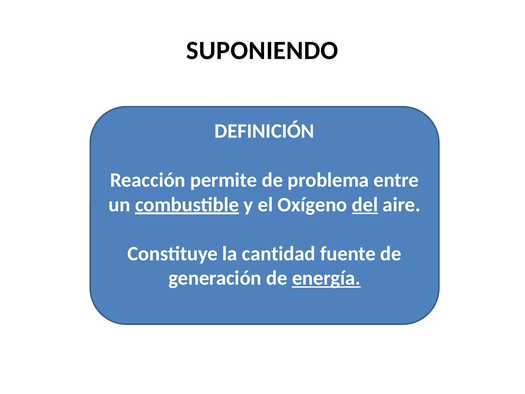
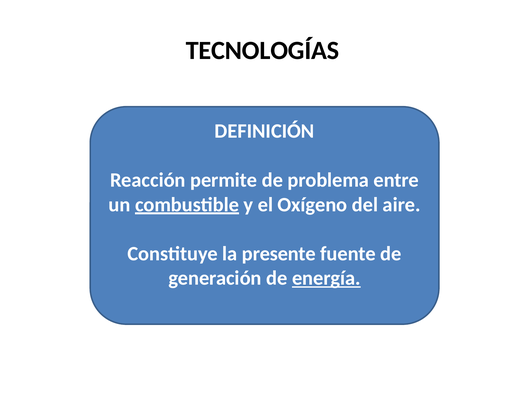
SUPONIENDO: SUPONIENDO -> TECNOLOGÍAS
del underline: present -> none
cantidad: cantidad -> presente
